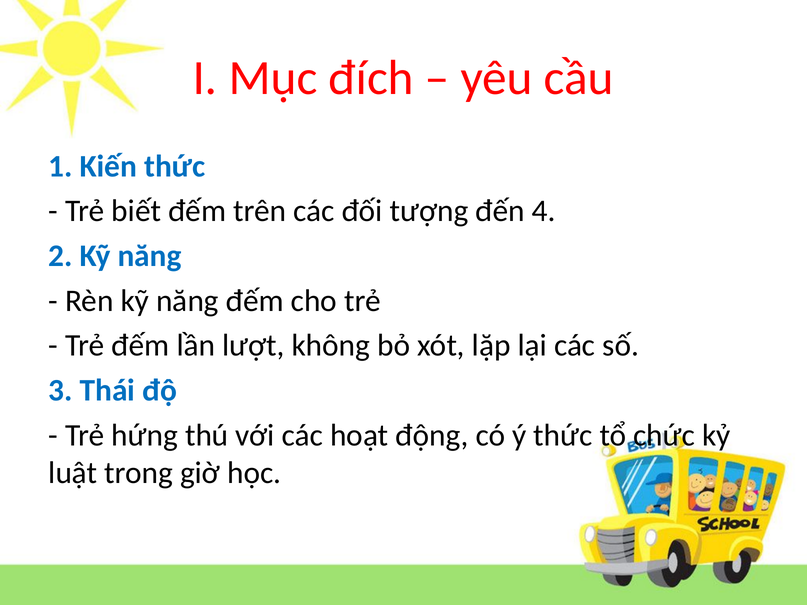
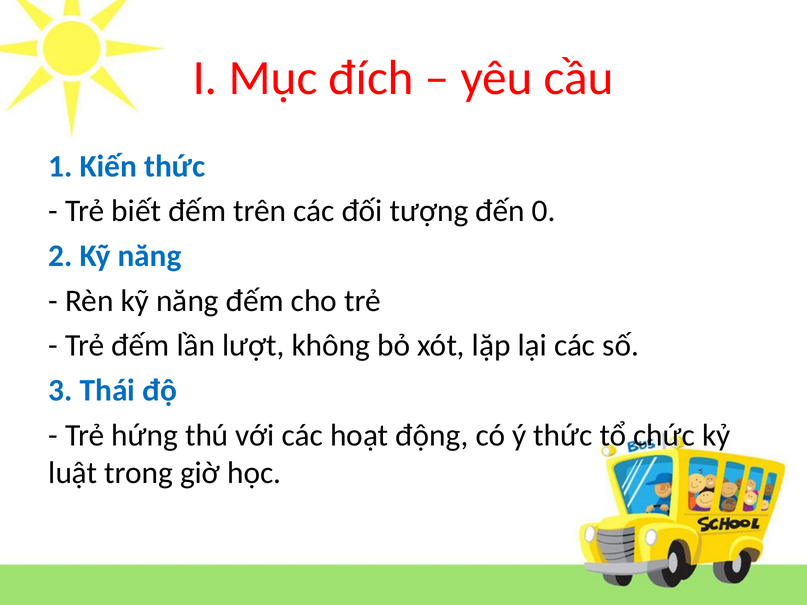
4: 4 -> 0
